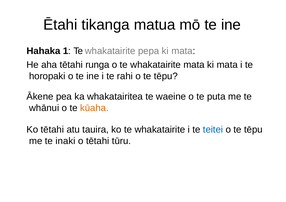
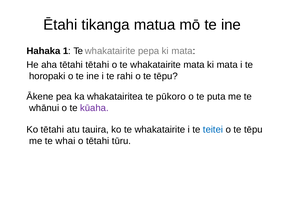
tētahi runga: runga -> tētahi
waeine: waeine -> pūkoro
kūaha colour: orange -> purple
inaki: inaki -> whai
